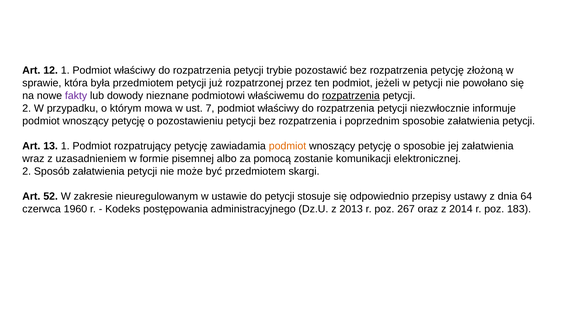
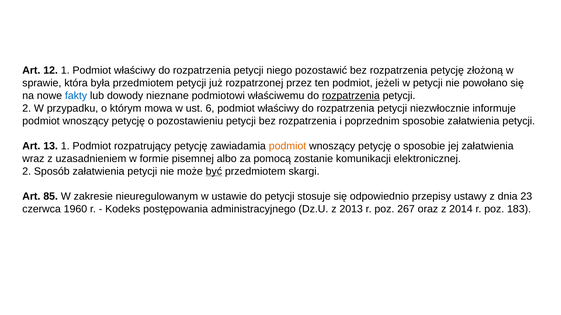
trybie: trybie -> niego
fakty colour: purple -> blue
7: 7 -> 6
być underline: none -> present
52: 52 -> 85
64: 64 -> 23
